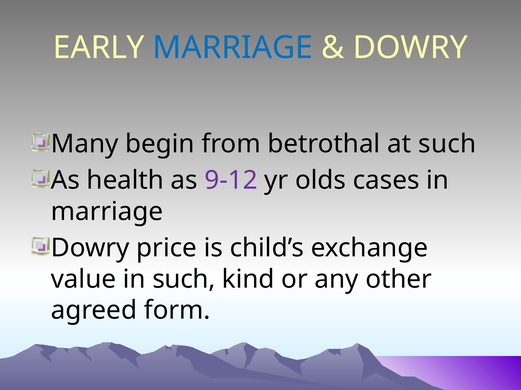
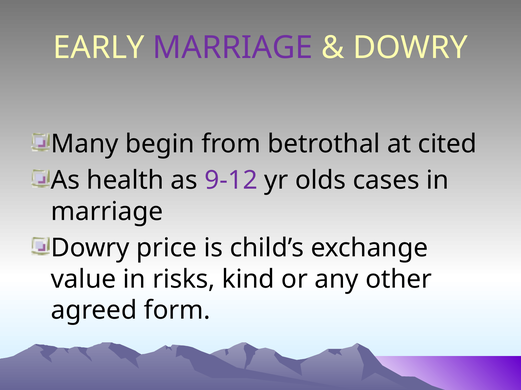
MARRIAGE at (233, 48) colour: blue -> purple
at such: such -> cited
in such: such -> risks
